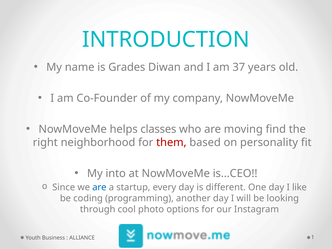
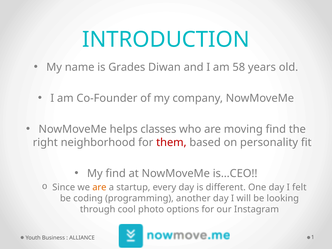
37: 37 -> 58
My into: into -> find
are at (99, 187) colour: blue -> orange
like: like -> felt
